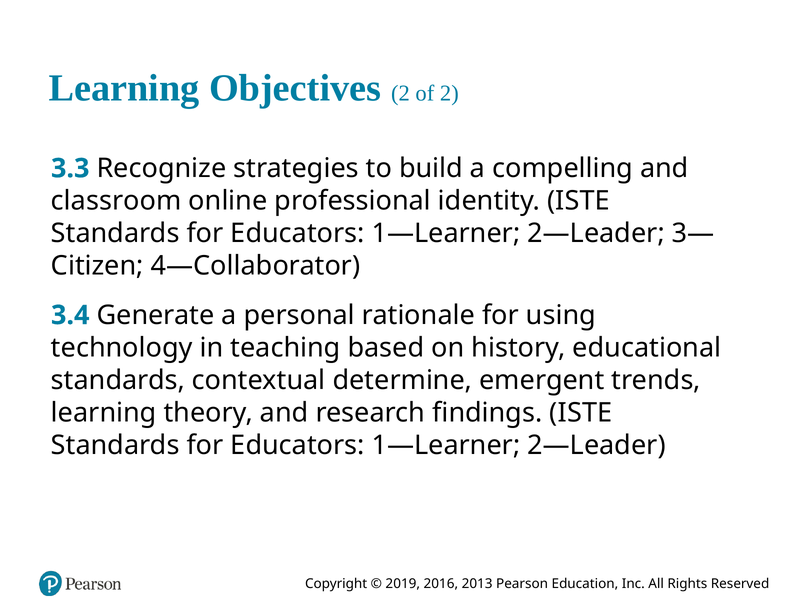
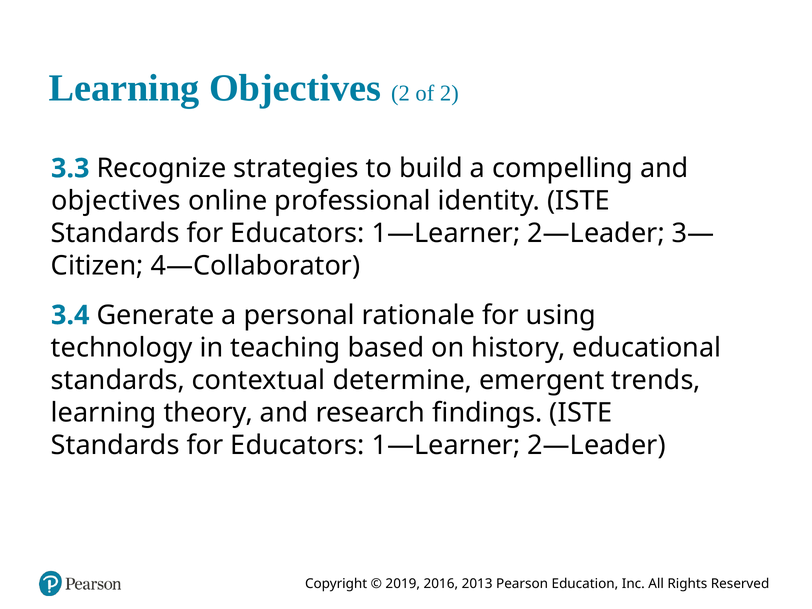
classroom at (116, 201): classroom -> objectives
